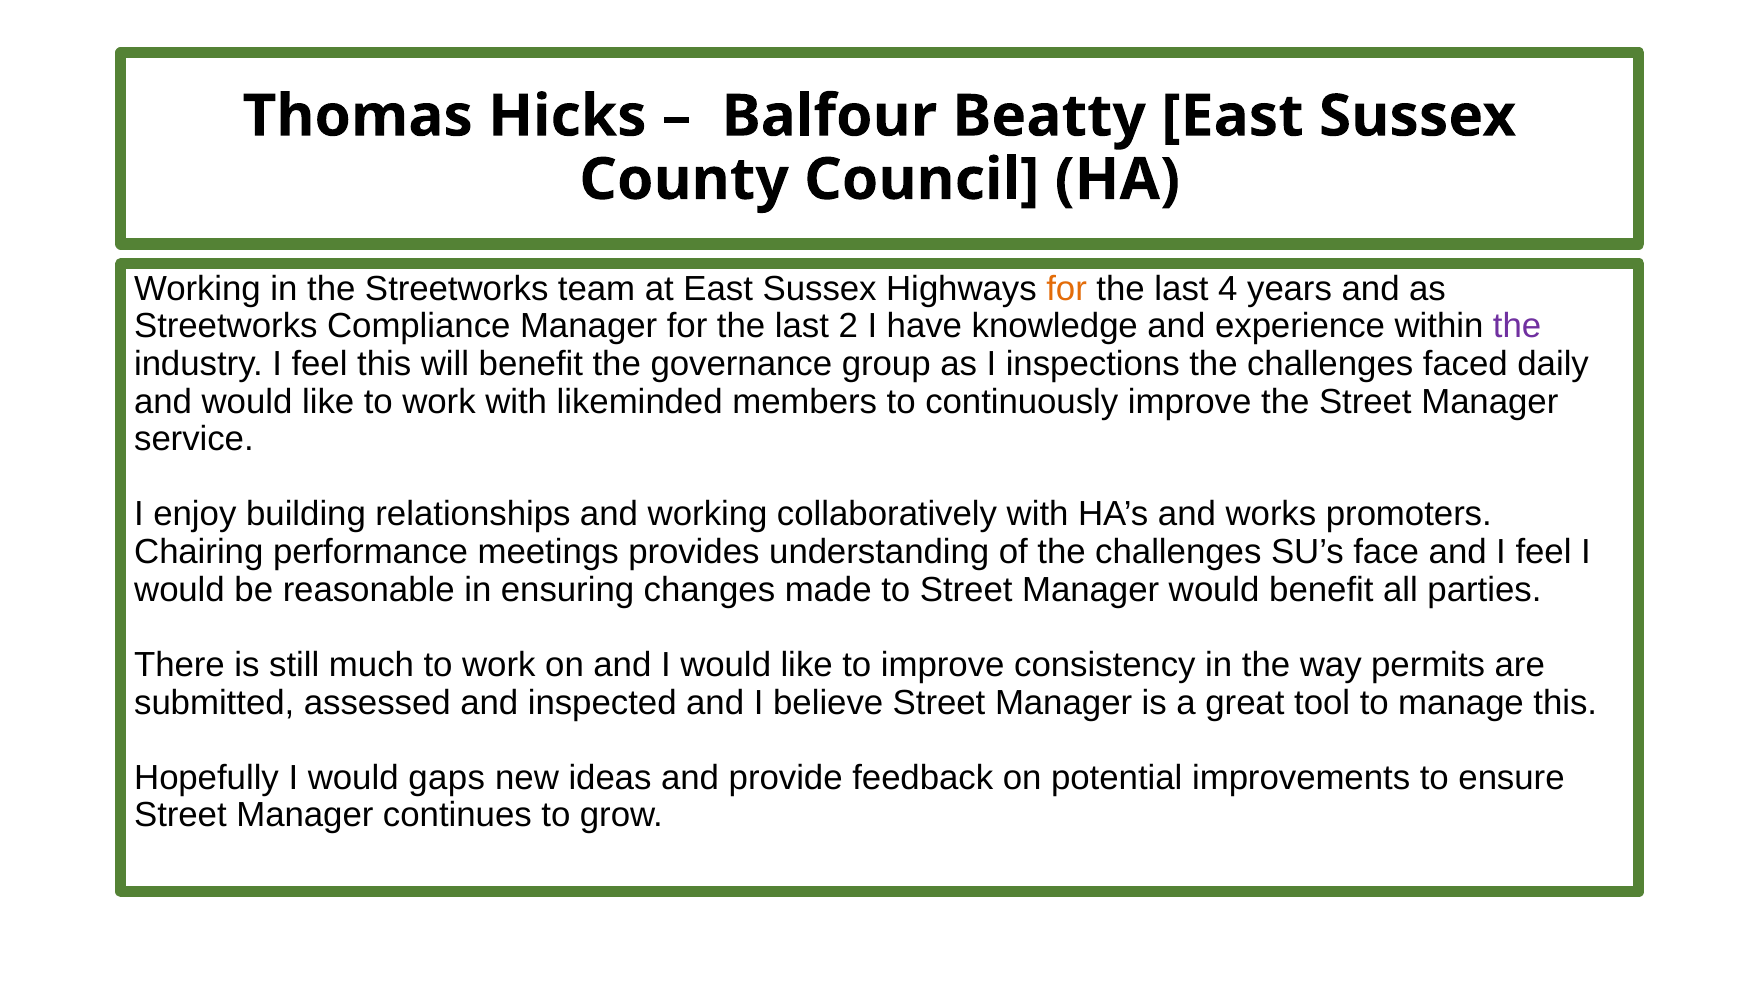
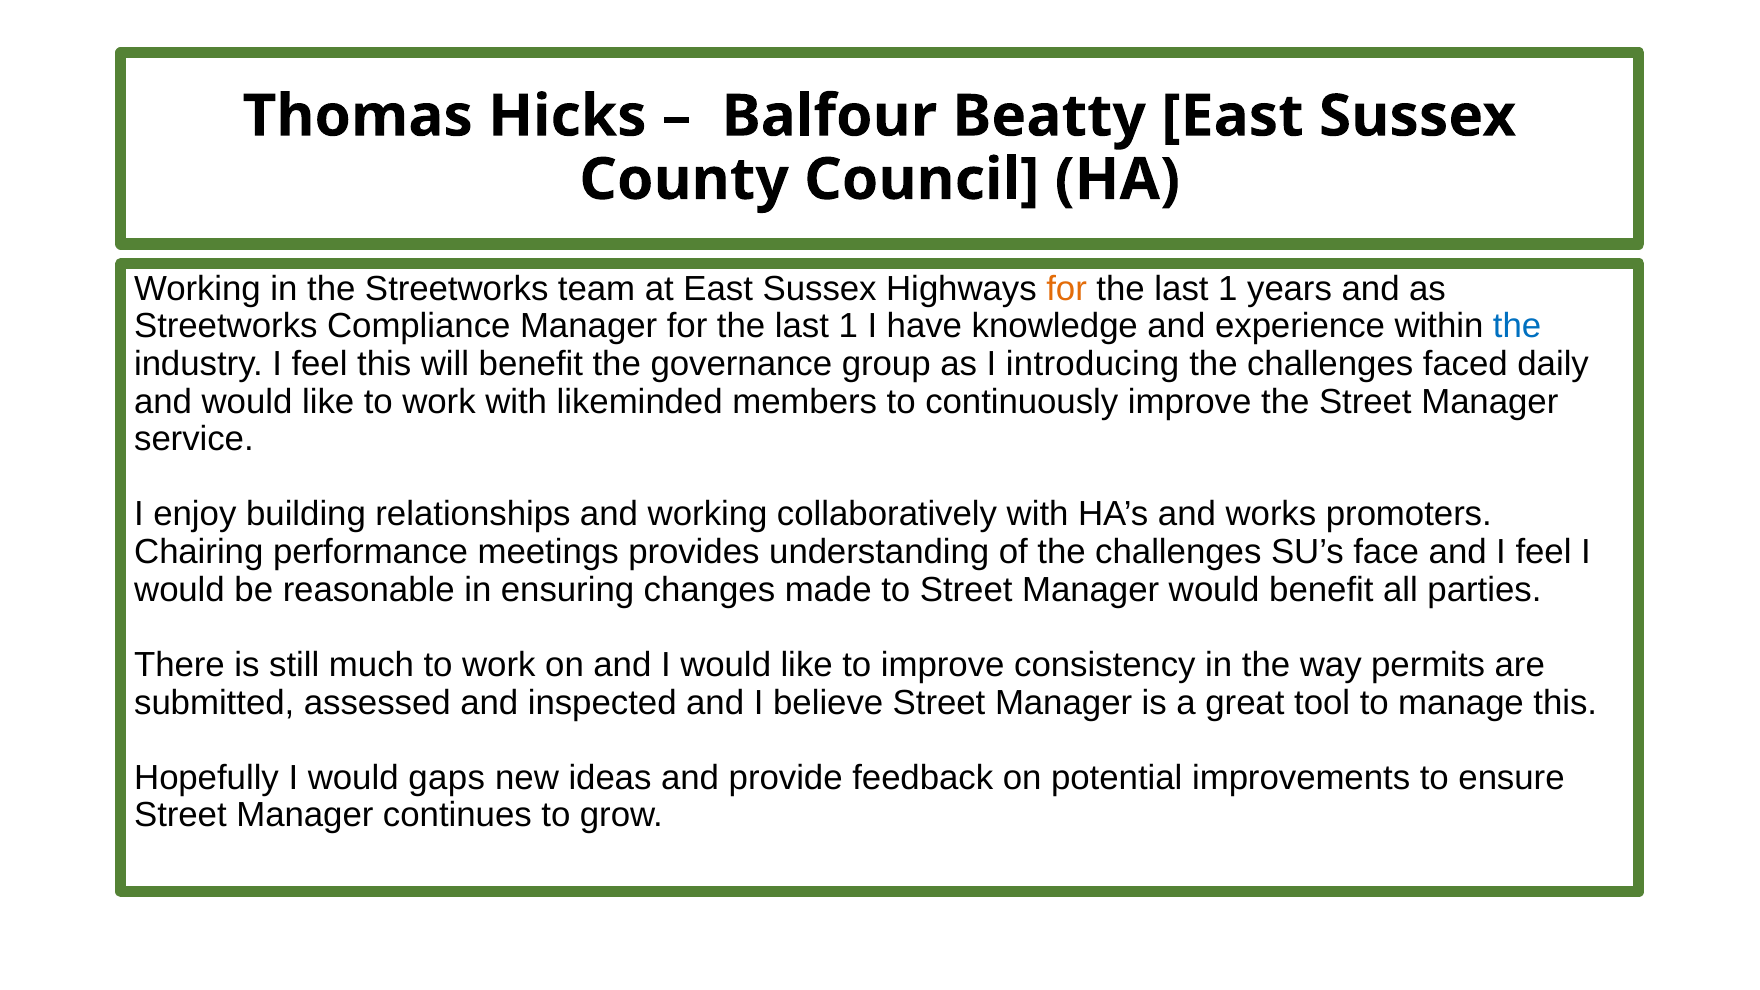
4 at (1228, 289): 4 -> 1
2 at (848, 326): 2 -> 1
the at (1517, 326) colour: purple -> blue
inspections: inspections -> introducing
